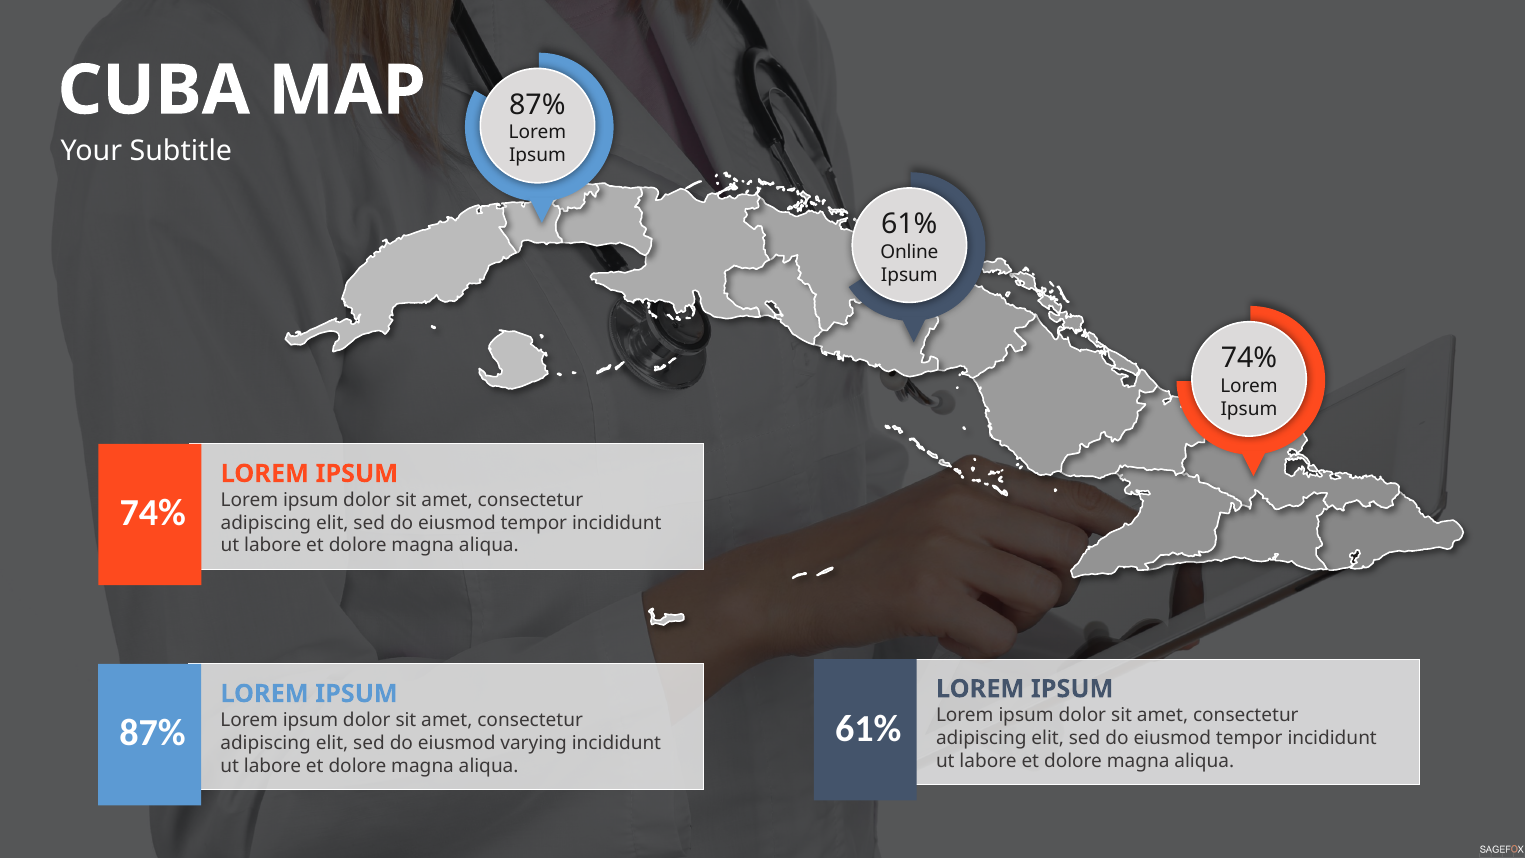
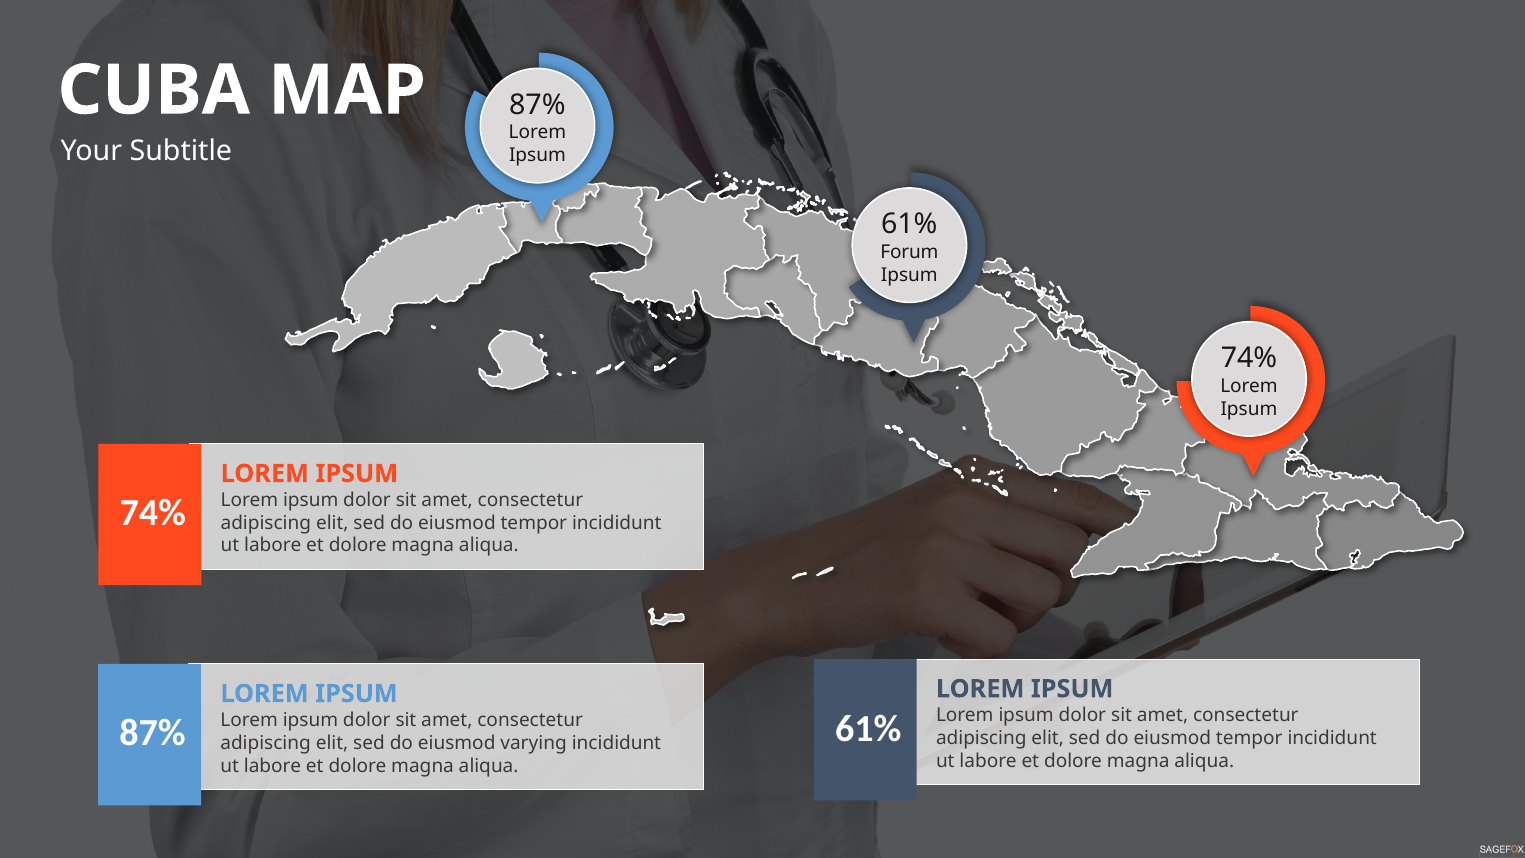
Online: Online -> Forum
